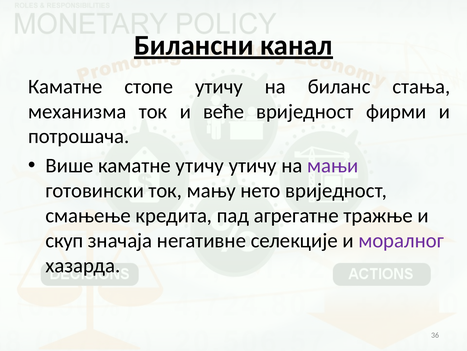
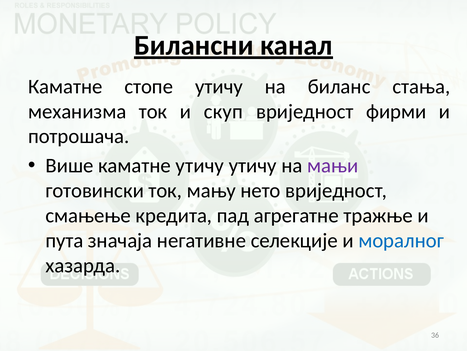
веће: веће -> скуп
скуп: скуп -> пута
моралног colour: purple -> blue
